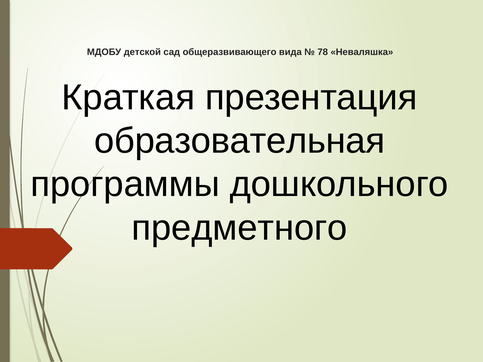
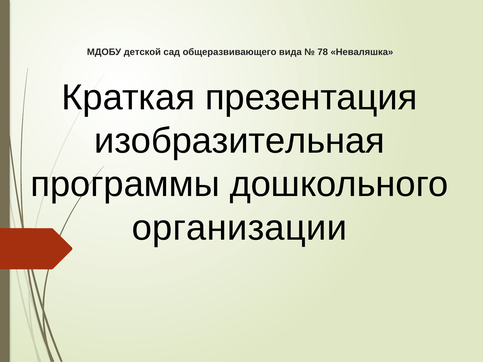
образовательная: образовательная -> изобразительная
предметного: предметного -> организации
